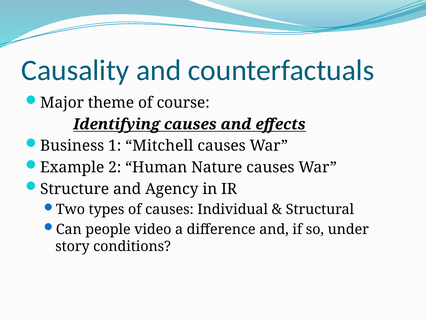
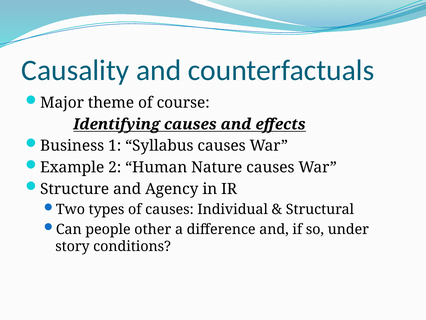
Mitchell: Mitchell -> Syllabus
video: video -> other
